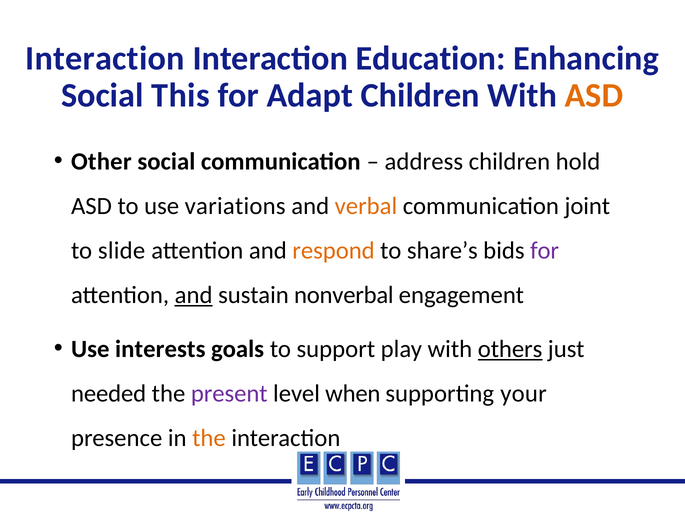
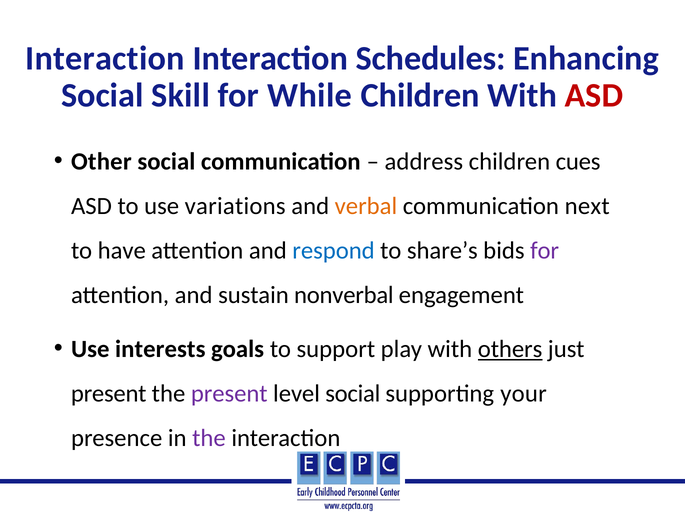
Education: Education -> Schedules
This: This -> Skill
Adapt: Adapt -> While
ASD at (594, 95) colour: orange -> red
hold: hold -> cues
joint: joint -> next
slide: slide -> have
respond colour: orange -> blue
and at (194, 295) underline: present -> none
needed at (109, 393): needed -> present
level when: when -> social
the at (209, 438) colour: orange -> purple
